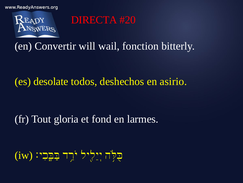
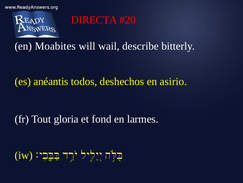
Convertir: Convertir -> Moabites
fonction: fonction -> describe
desolate: desolate -> anéantis
